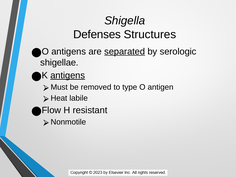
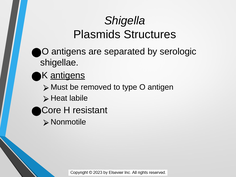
Defenses: Defenses -> Plasmids
separated underline: present -> none
Flow: Flow -> Core
